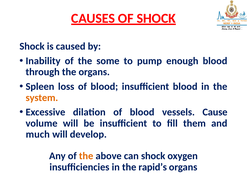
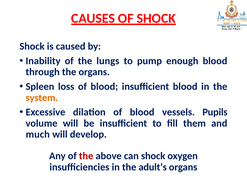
some: some -> lungs
Cause: Cause -> Pupils
the at (86, 156) colour: orange -> red
rapid’s: rapid’s -> adult’s
